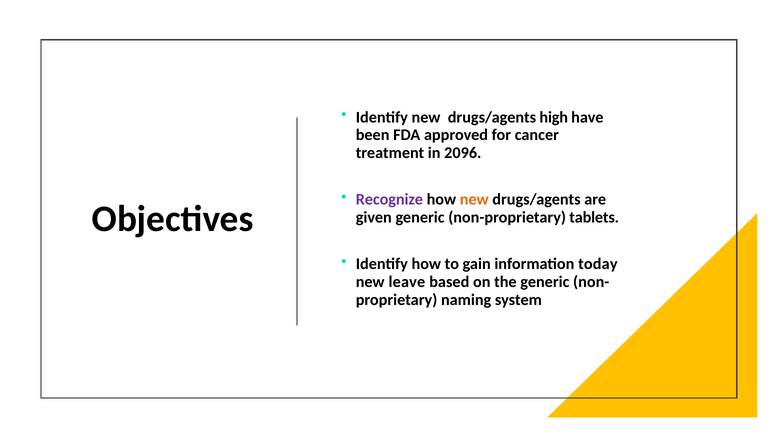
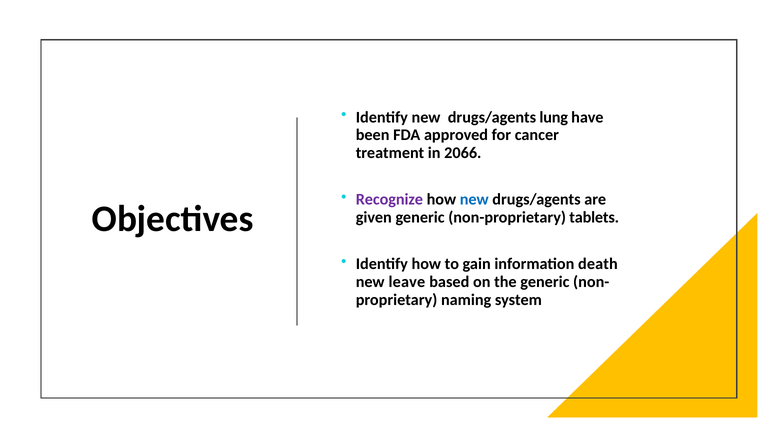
high: high -> lung
2096: 2096 -> 2066
new at (474, 199) colour: orange -> blue
today: today -> death
